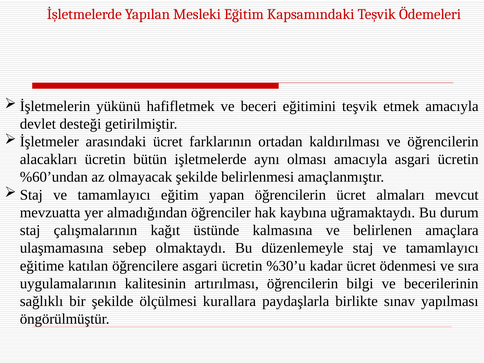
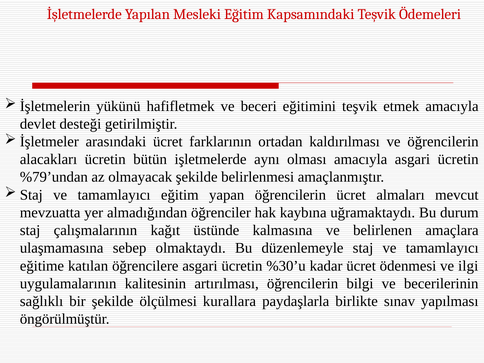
%60’undan: %60’undan -> %79’undan
sıra: sıra -> ilgi
